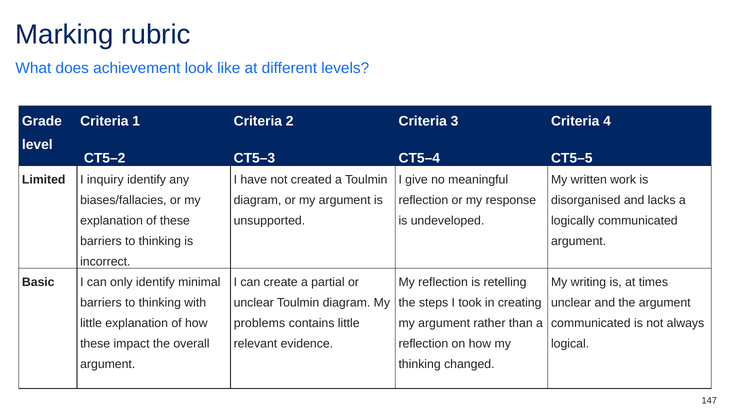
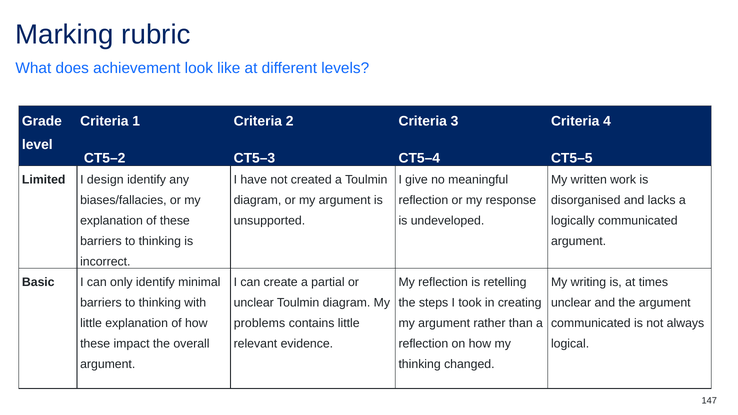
inquiry: inquiry -> design
